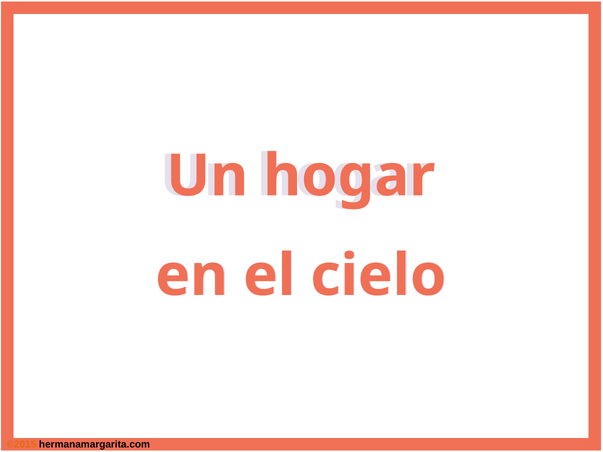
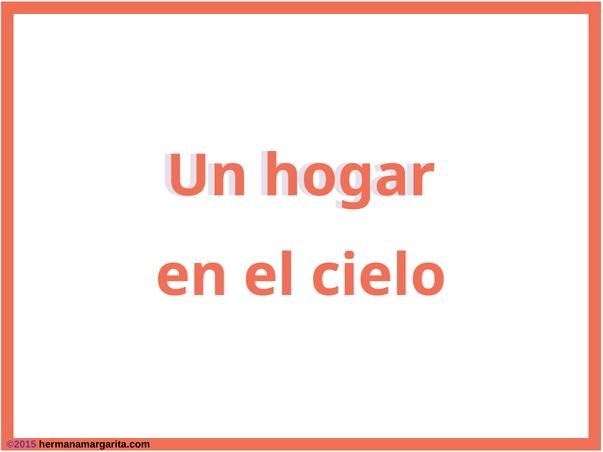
©2015 colour: orange -> purple
